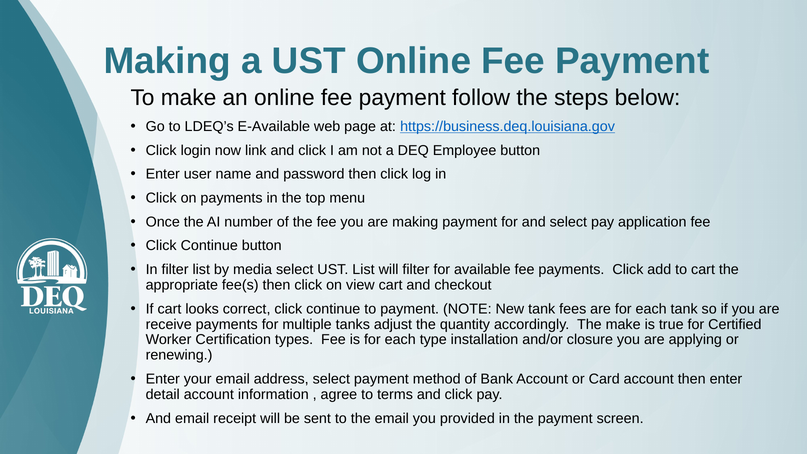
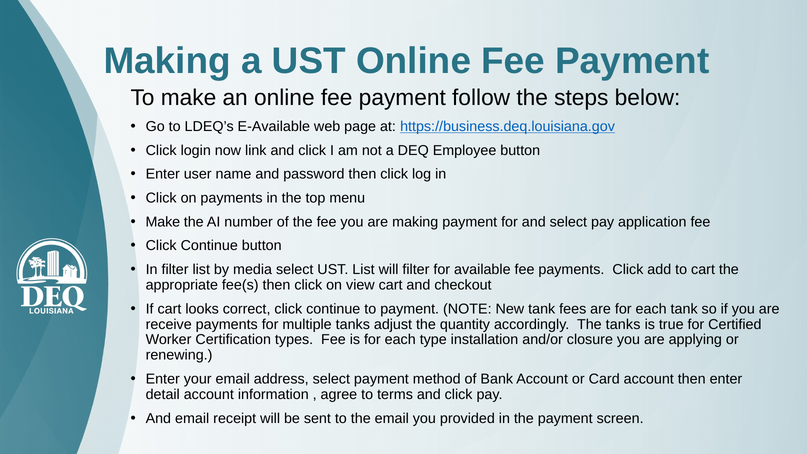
Once at (163, 222): Once -> Make
The make: make -> tanks
